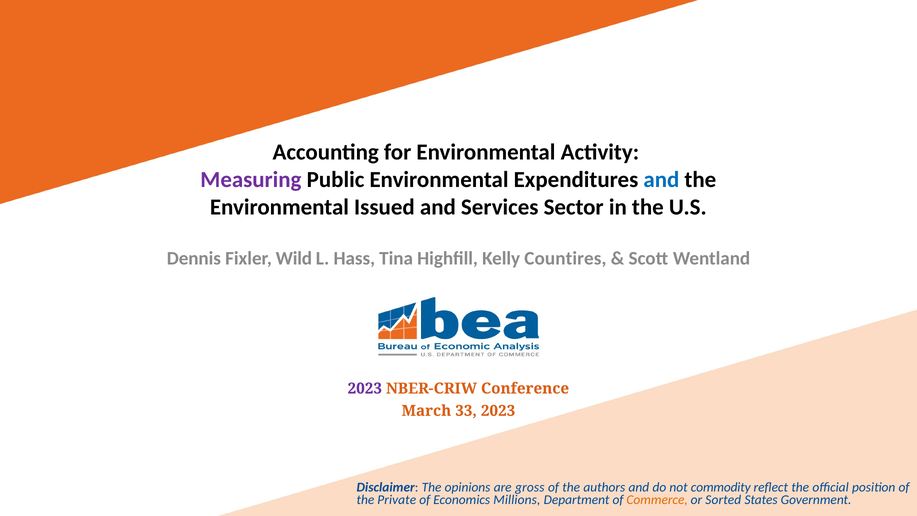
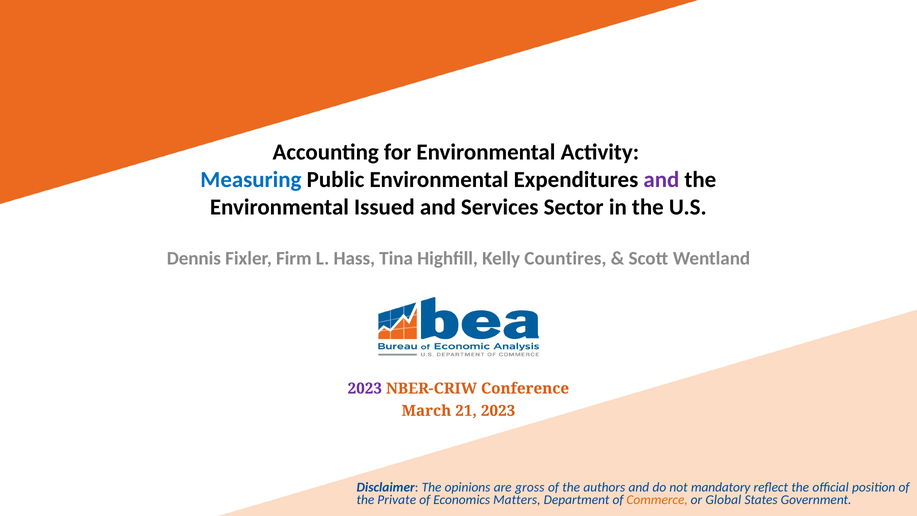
Measuring colour: purple -> blue
and at (661, 180) colour: blue -> purple
Wild: Wild -> Firm
33: 33 -> 21
commodity: commodity -> mandatory
Millions: Millions -> Matters
Sorted: Sorted -> Global
